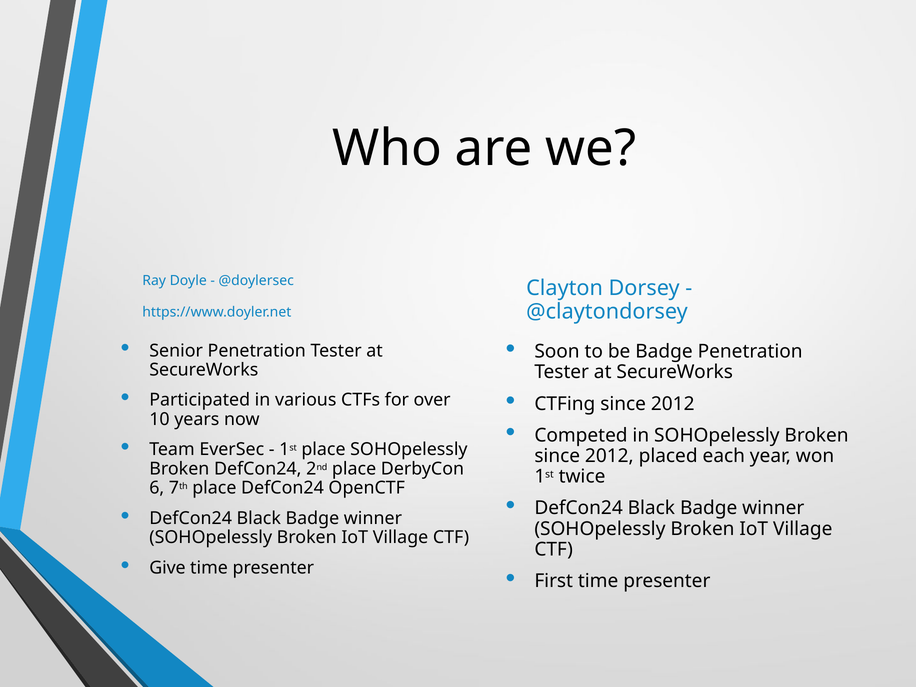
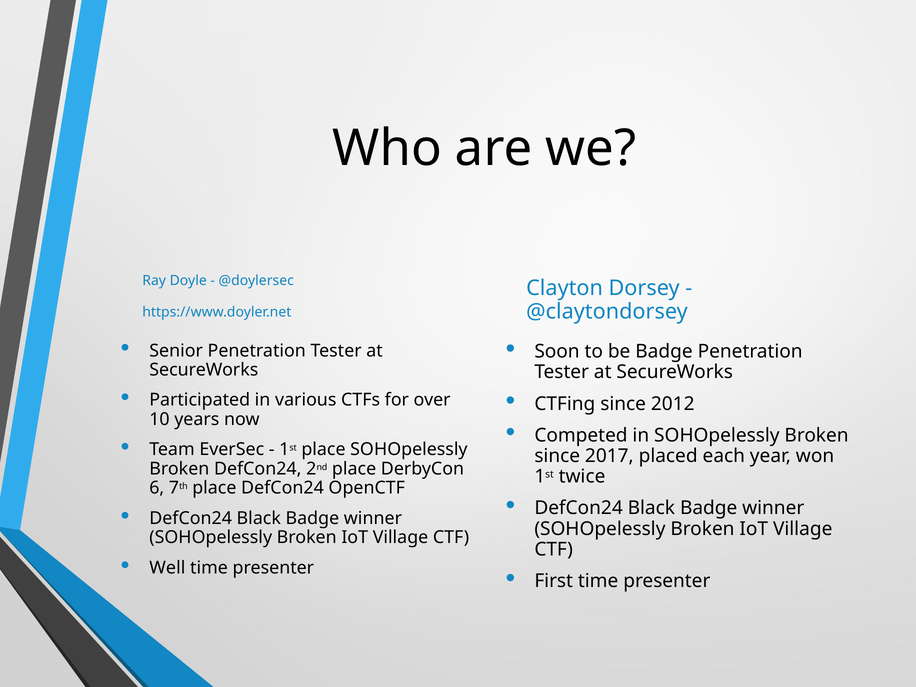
2012 at (609, 456): 2012 -> 2017
Give: Give -> Well
